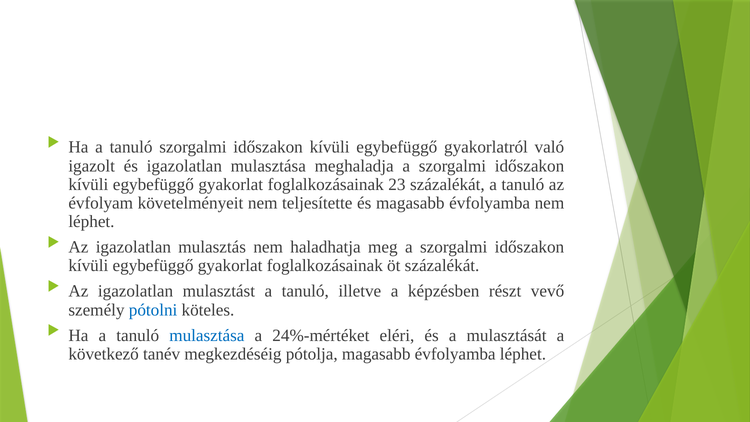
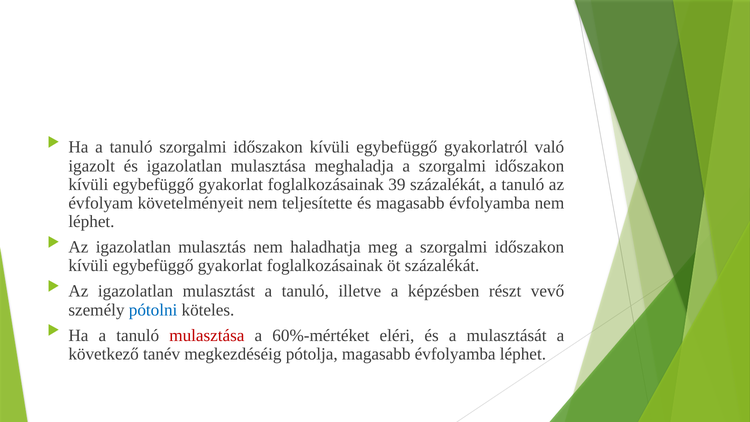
23: 23 -> 39
mulasztása at (207, 335) colour: blue -> red
24%-mértéket: 24%-mértéket -> 60%-mértéket
